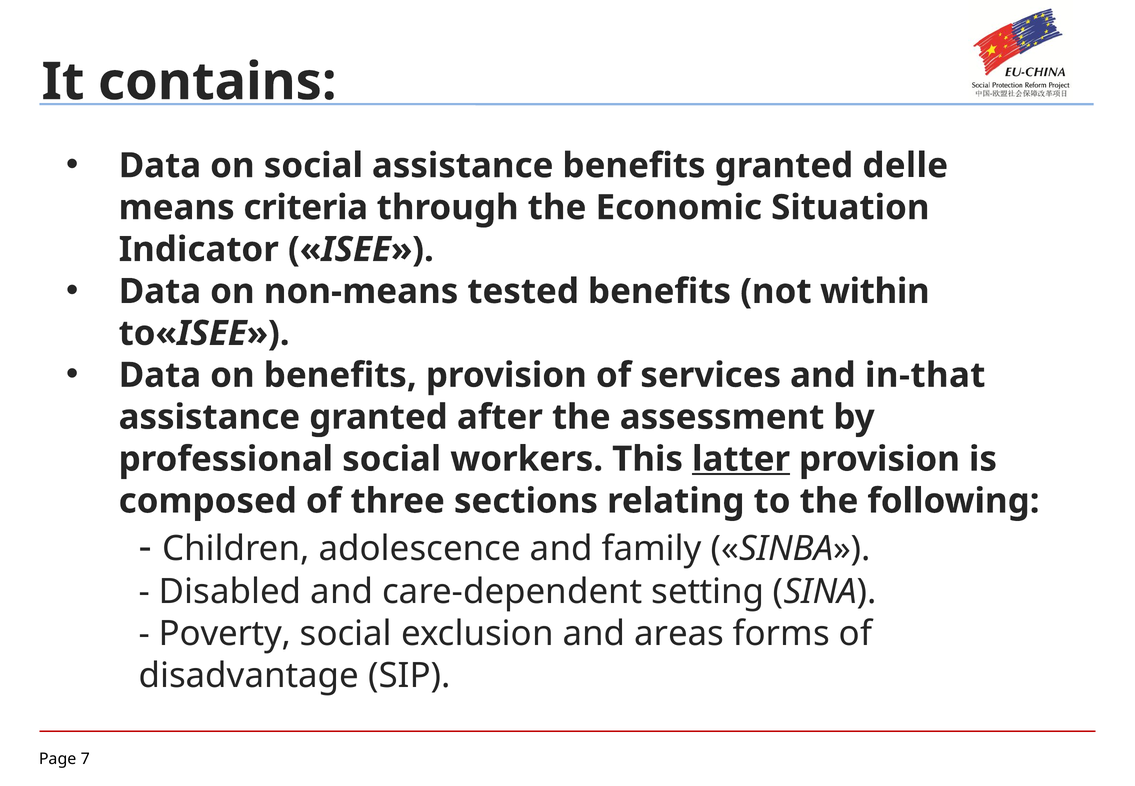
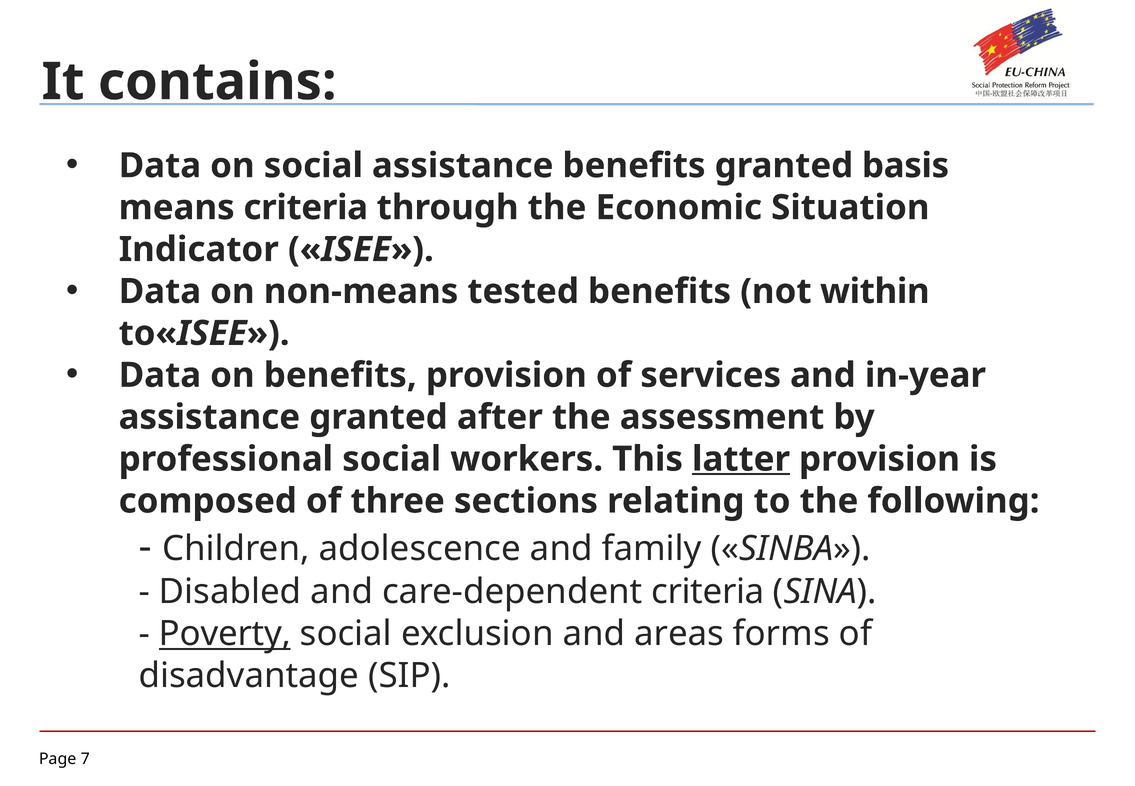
delle: delle -> basis
in-that: in-that -> in-year
care-dependent setting: setting -> criteria
Poverty underline: none -> present
